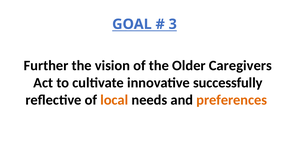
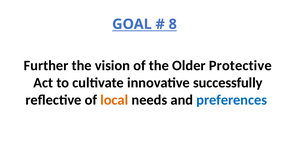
3: 3 -> 8
Caregivers: Caregivers -> Protective
preferences colour: orange -> blue
